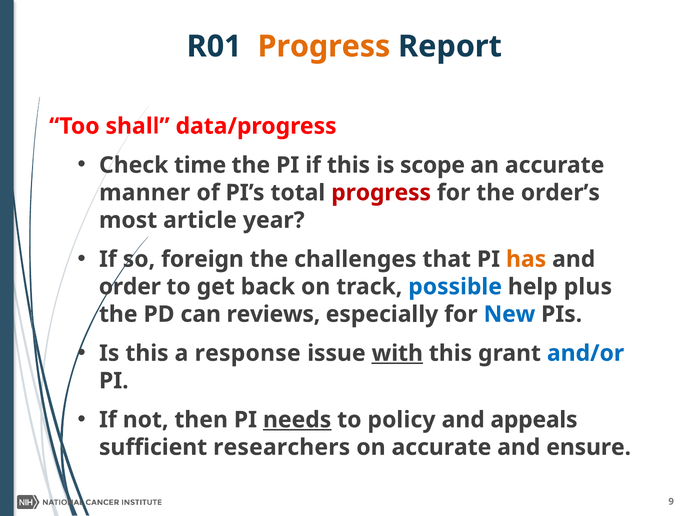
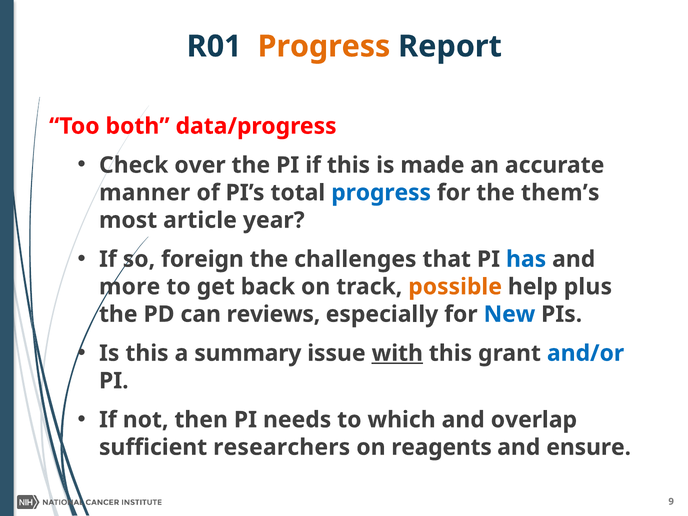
shall: shall -> both
time: time -> over
scope: scope -> made
progress at (381, 193) colour: red -> blue
order’s: order’s -> them’s
has colour: orange -> blue
order: order -> more
possible colour: blue -> orange
response: response -> summary
needs underline: present -> none
policy: policy -> which
appeals: appeals -> overlap
on accurate: accurate -> reagents
